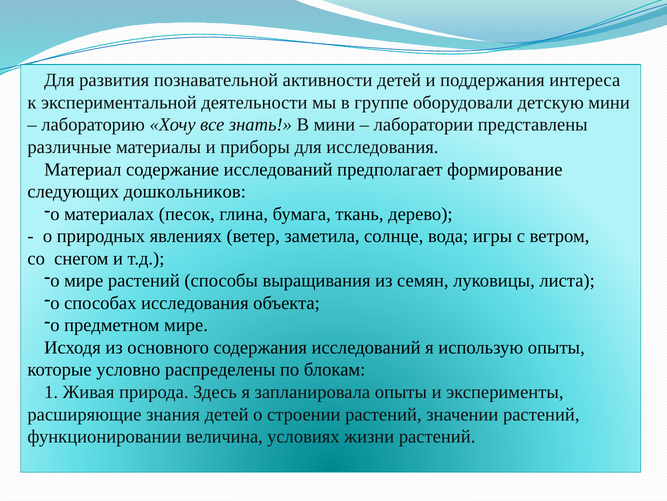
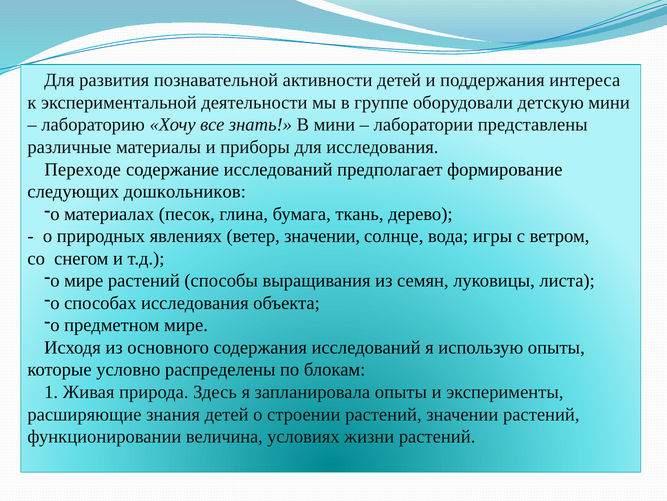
Материал: Материал -> Переходе
ветер заметила: заметила -> значении
